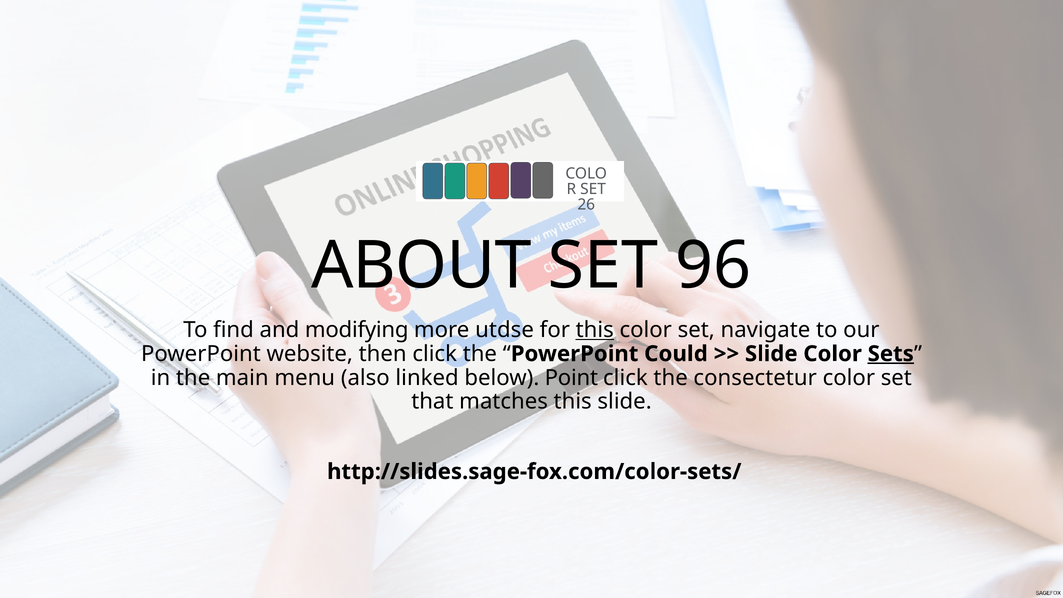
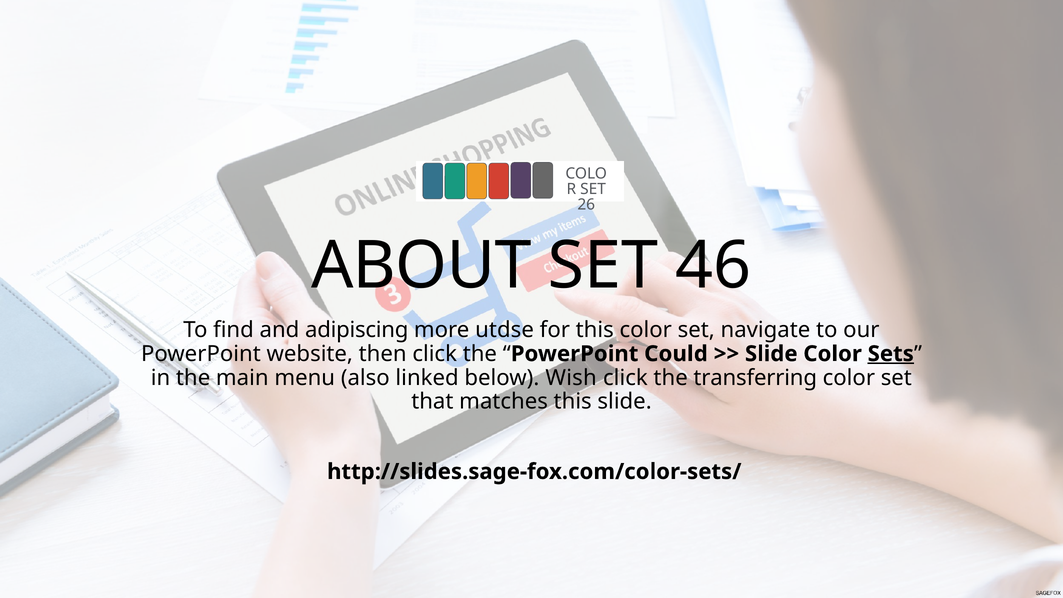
96: 96 -> 46
modifying: modifying -> adipiscing
this at (595, 330) underline: present -> none
Point: Point -> Wish
consectetur: consectetur -> transferring
